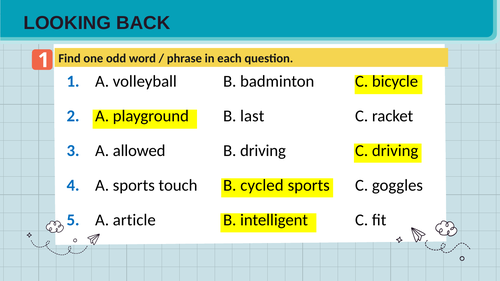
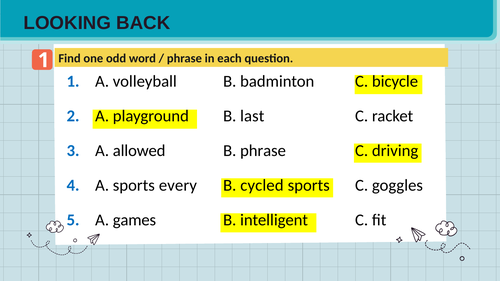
B driving: driving -> phrase
touch: touch -> every
article: article -> games
